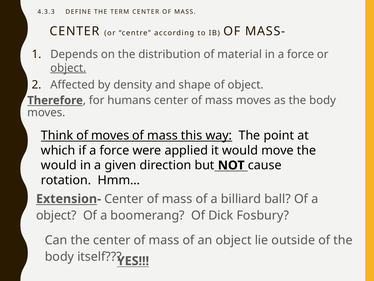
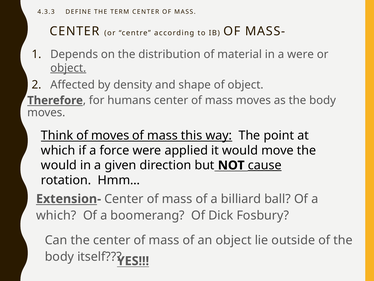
in a force: force -> were
cause underline: none -> present
object at (56, 215): object -> which
